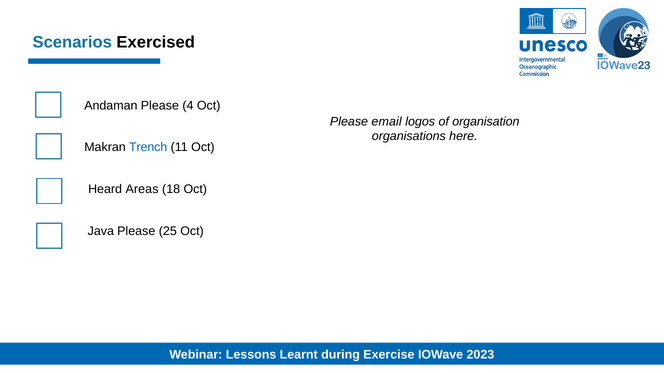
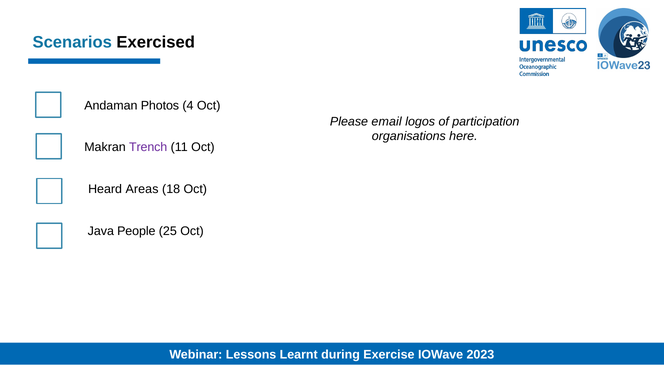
Andaman Please: Please -> Photos
organisation: organisation -> participation
Trench colour: blue -> purple
Java Please: Please -> People
